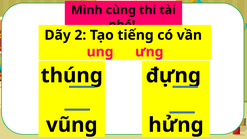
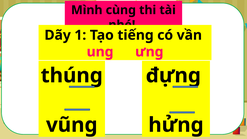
2: 2 -> 1
